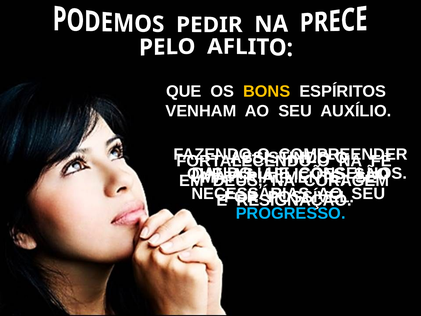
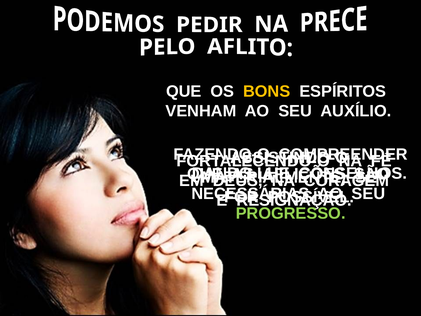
PROGRESSO colour: light blue -> light green
